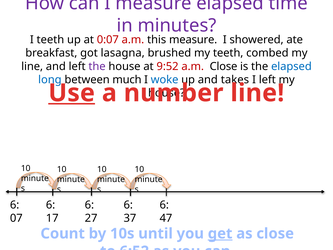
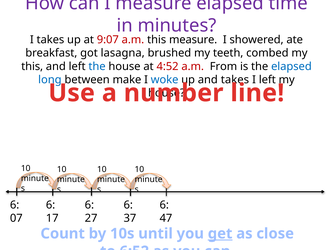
I teeth: teeth -> takes
0:07: 0:07 -> 9:07
line at (32, 66): line -> this
the at (97, 66) colour: purple -> blue
9:52: 9:52 -> 4:52
a.m Close: Close -> From
much: much -> make
Use underline: present -> none
